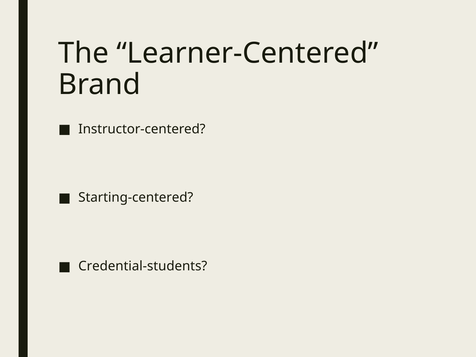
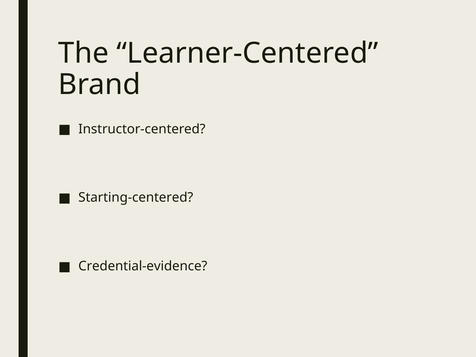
Credential-students: Credential-students -> Credential-evidence
